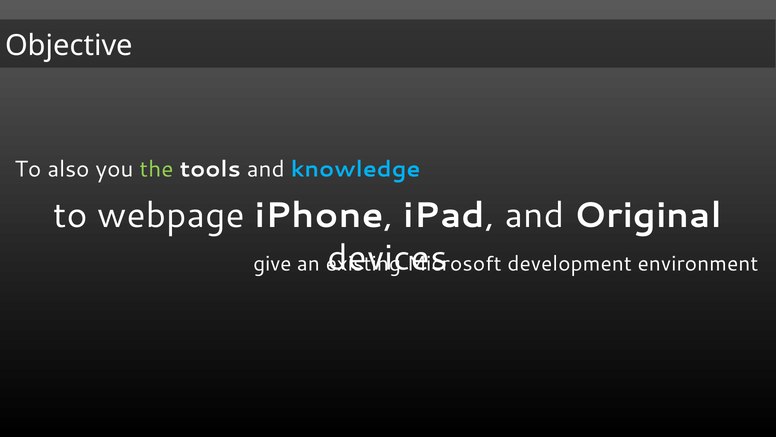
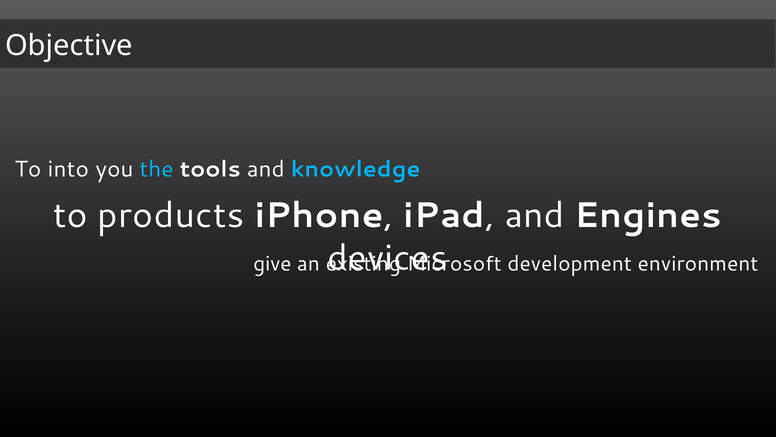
also: also -> into
the colour: light green -> light blue
webpage: webpage -> products
Original: Original -> Engines
